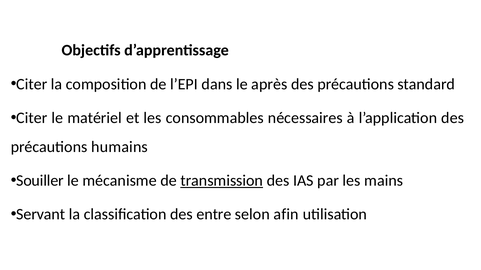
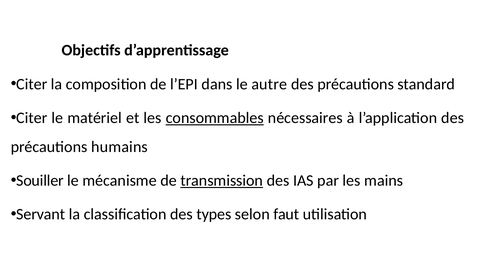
après: après -> autre
consommables underline: none -> present
entre: entre -> types
afin: afin -> faut
